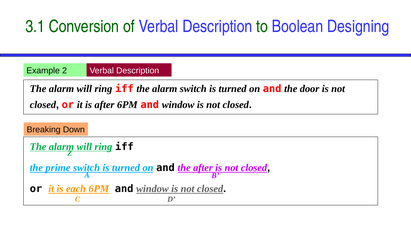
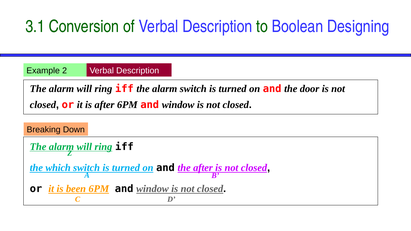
prime: prime -> which
each: each -> been
